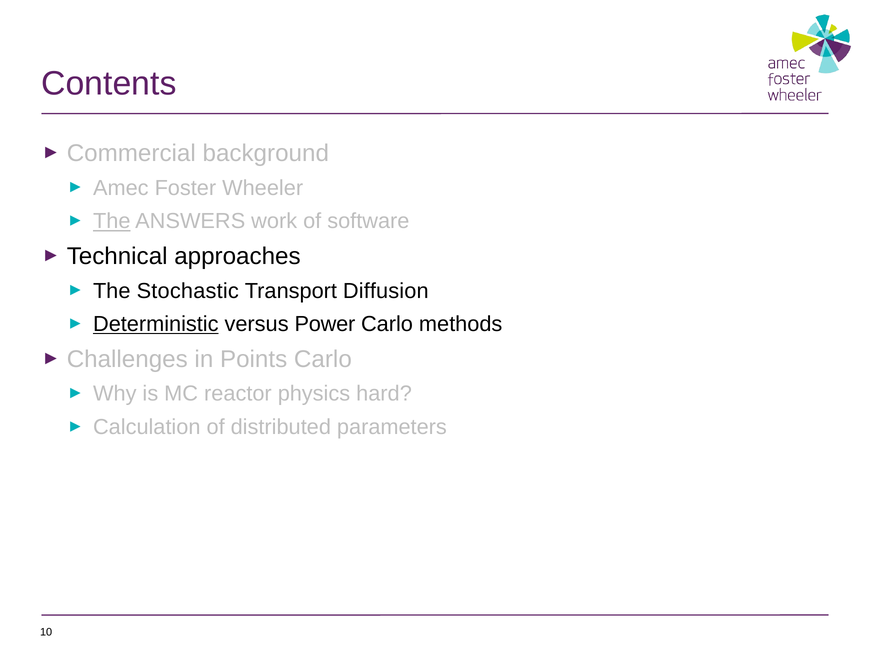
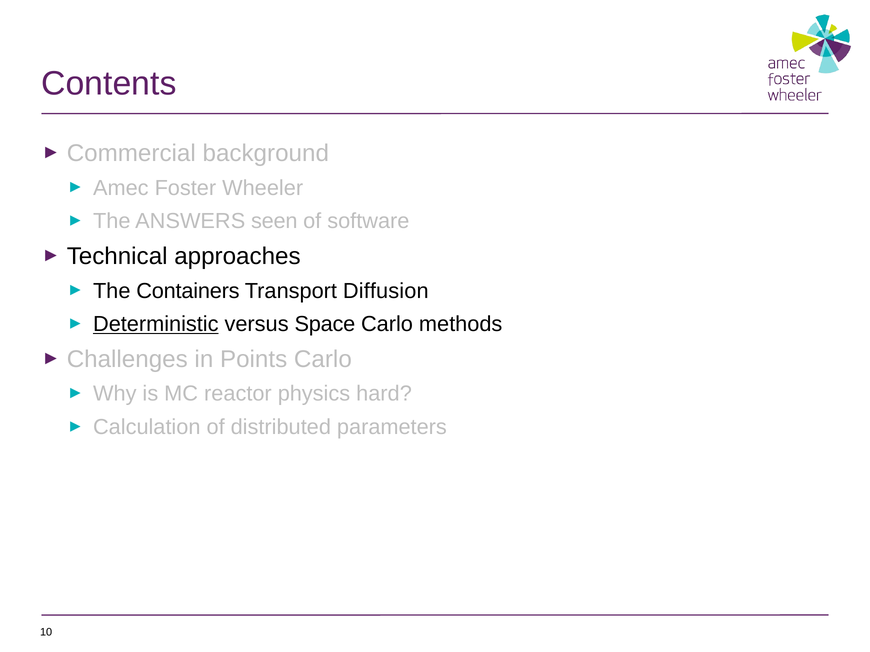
The at (112, 221) underline: present -> none
work: work -> seen
Stochastic: Stochastic -> Containers
Power: Power -> Space
